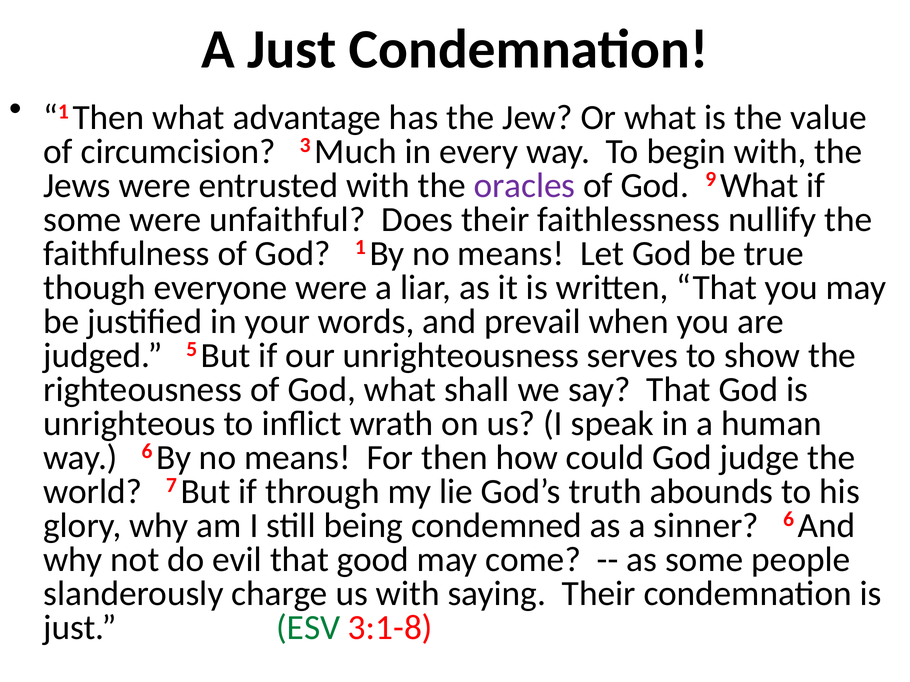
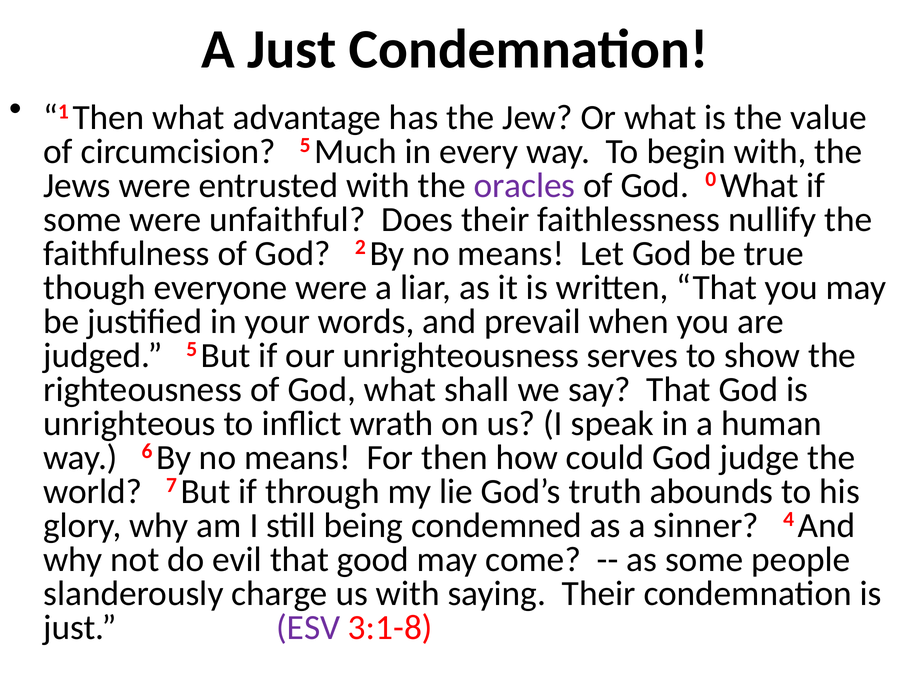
circumcision 3: 3 -> 5
9: 9 -> 0
God 1: 1 -> 2
sinner 6: 6 -> 4
ESV colour: green -> purple
